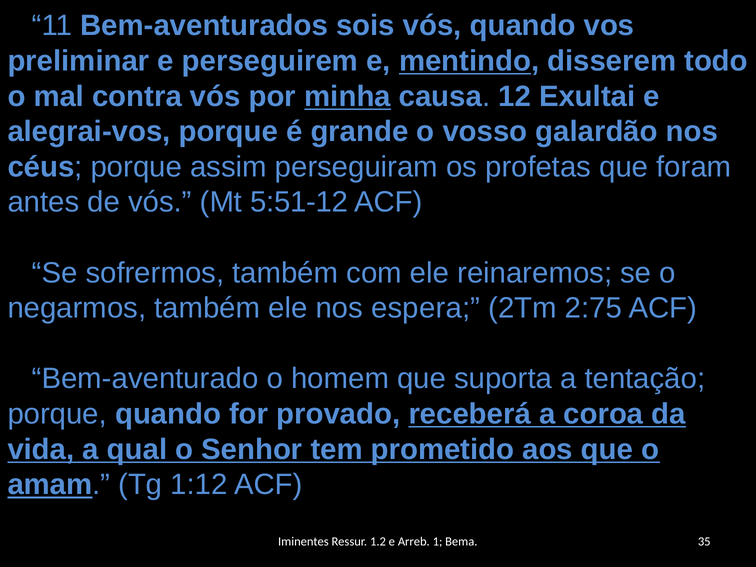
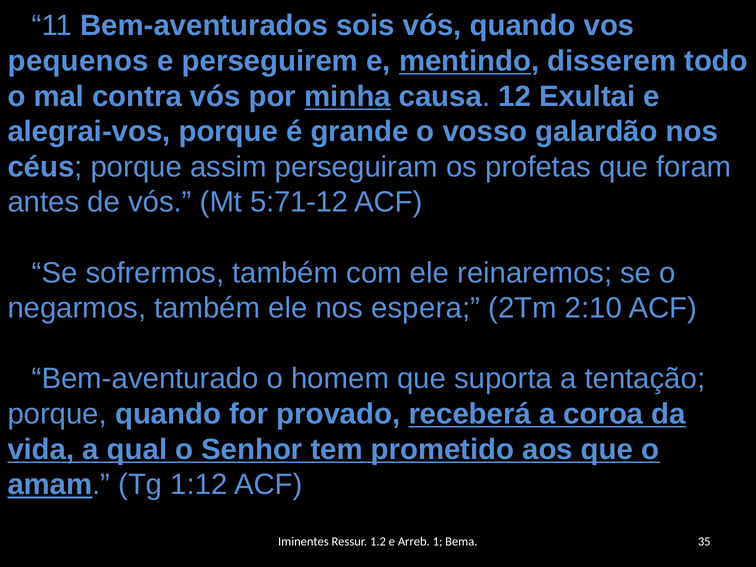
preliminar: preliminar -> pequenos
5:51-12: 5:51-12 -> 5:71-12
2:75: 2:75 -> 2:10
